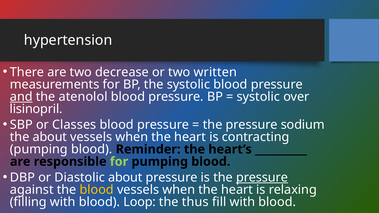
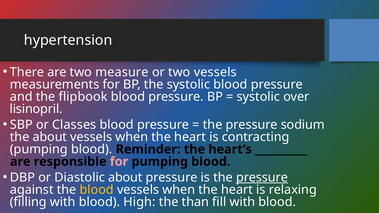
decrease: decrease -> measure
two written: written -> vessels
and underline: present -> none
atenolol: atenolol -> flipbook
for at (119, 162) colour: light green -> pink
Loop: Loop -> High
thus: thus -> than
